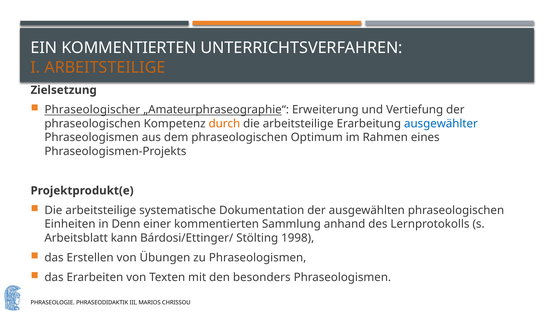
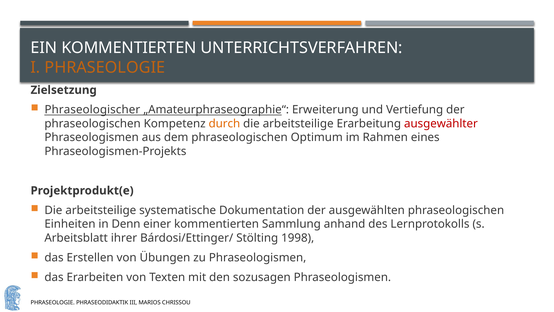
I ARBEITSTEILIGE: ARBEITSTEILIGE -> PHRASEOLOGIE
ausgewählter colour: blue -> red
kann: kann -> ihrer
besonders: besonders -> sozusagen
